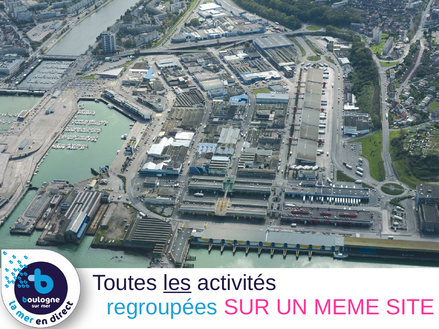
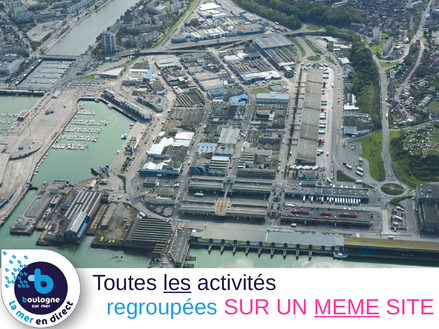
MEME underline: none -> present
